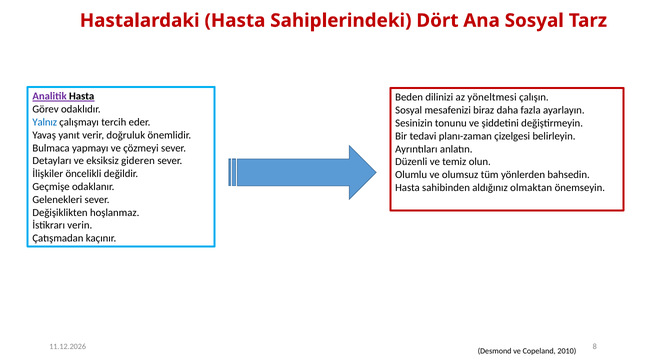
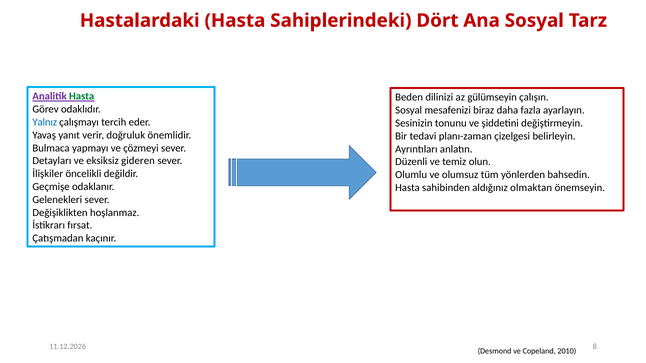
Hasta at (82, 96) colour: black -> green
yöneltmesi: yöneltmesi -> gülümseyin
verin: verin -> fırsat
